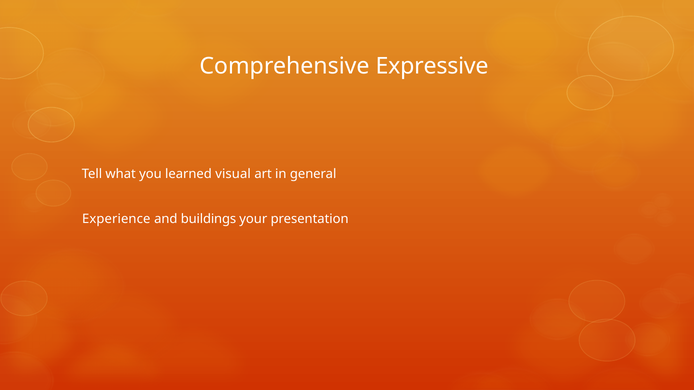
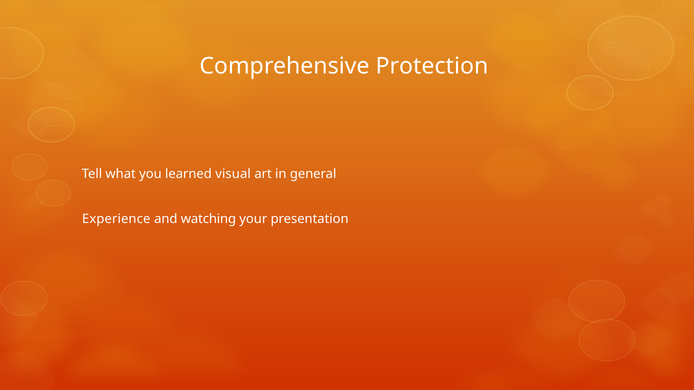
Expressive: Expressive -> Protection
buildings: buildings -> watching
